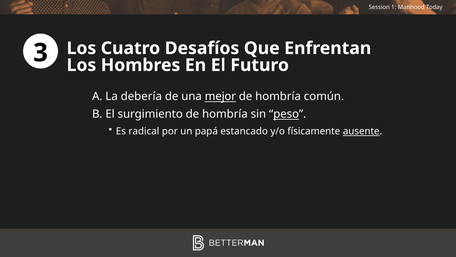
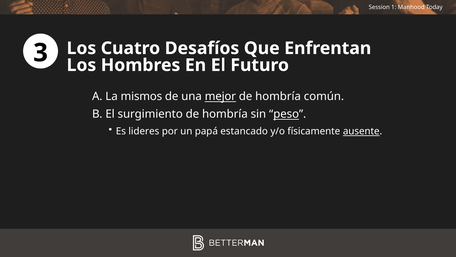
debería: debería -> mismos
radical: radical -> lideres
